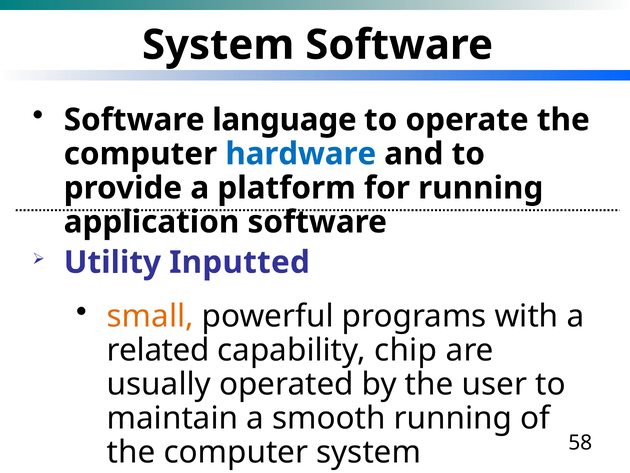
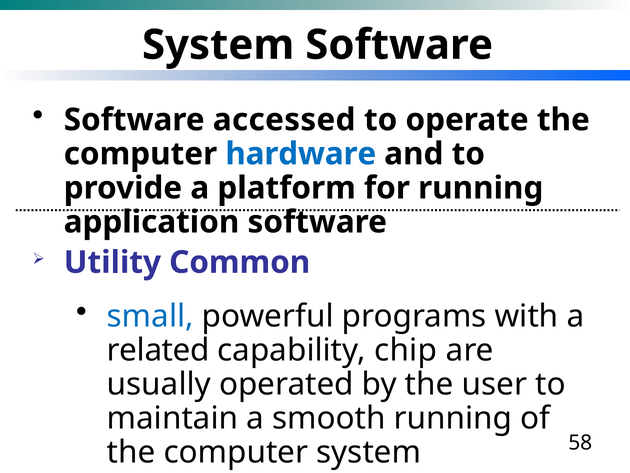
language: language -> accessed
Inputted: Inputted -> Common
small colour: orange -> blue
